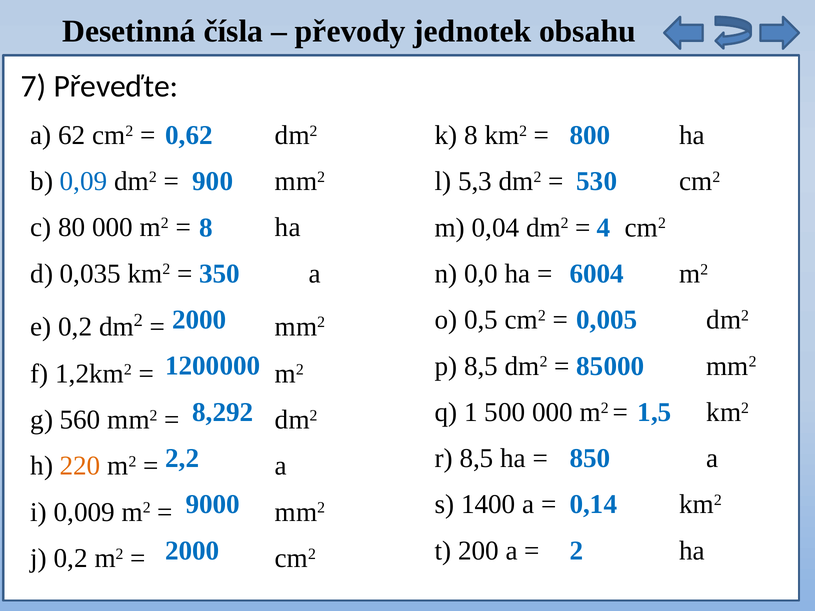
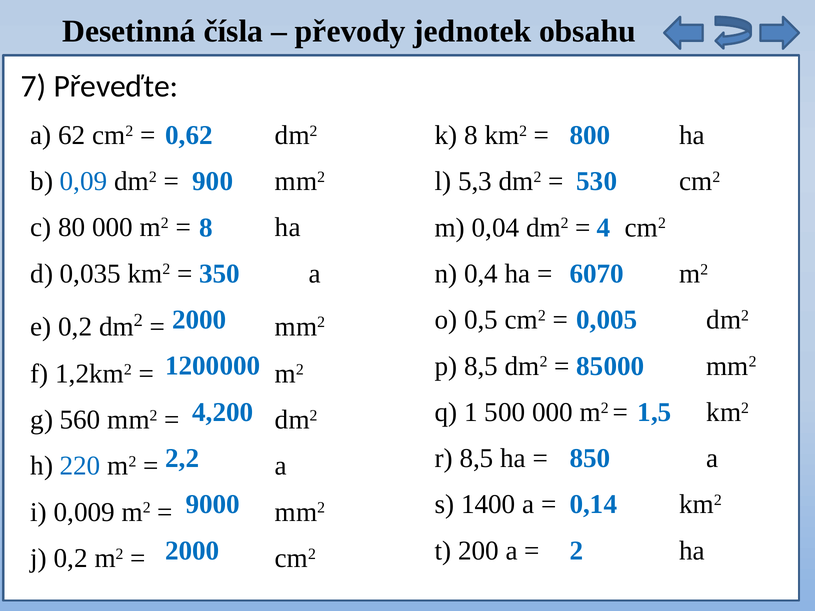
0,0: 0,0 -> 0,4
6004: 6004 -> 6070
8,292: 8,292 -> 4,200
220 colour: orange -> blue
